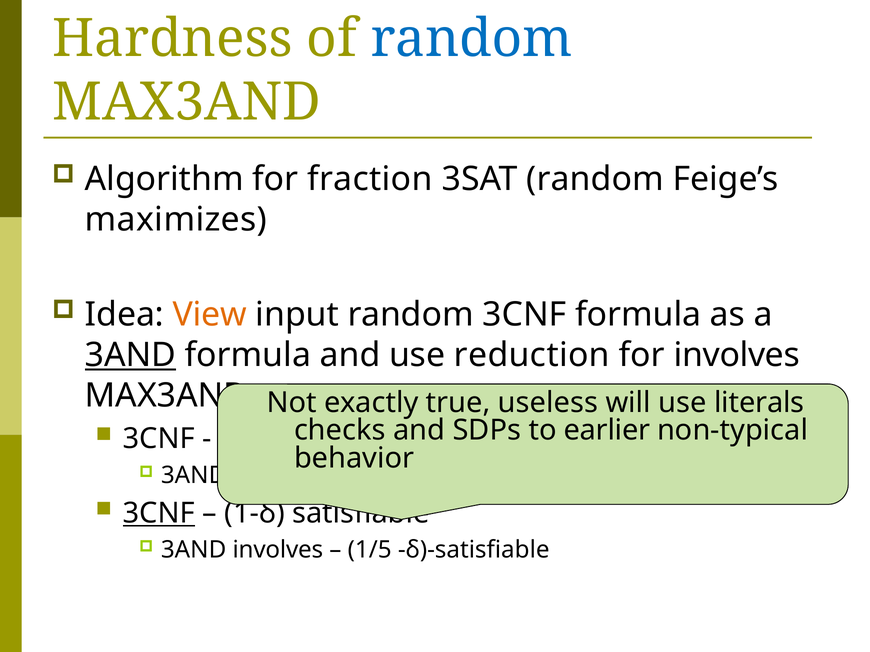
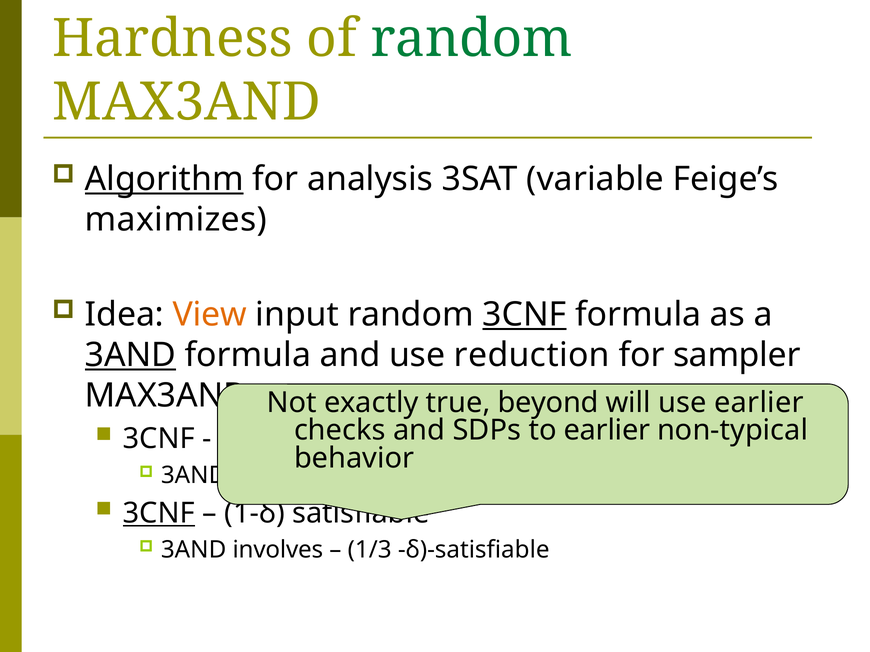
random at (471, 39) colour: blue -> green
Algorithm underline: none -> present
fraction: fraction -> analysis
3SAT random: random -> variable
3CNF at (524, 315) underline: none -> present
for involves: involves -> sampler
useless: useless -> beyond
use literals: literals -> earlier
1/5: 1/5 -> 1/3
